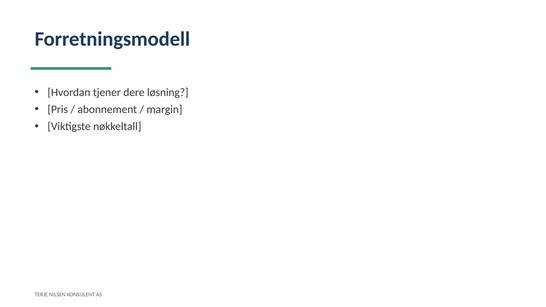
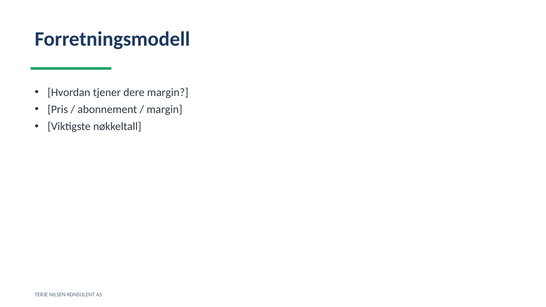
dere løsning: løsning -> margin
